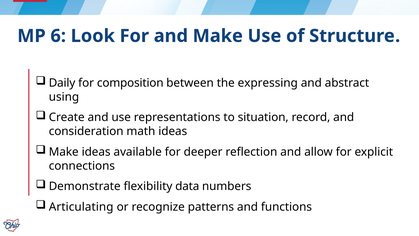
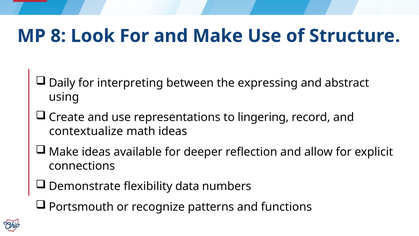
6: 6 -> 8
composition: composition -> interpreting
situation: situation -> lingering
consideration: consideration -> contextualize
Articulating: Articulating -> Portsmouth
